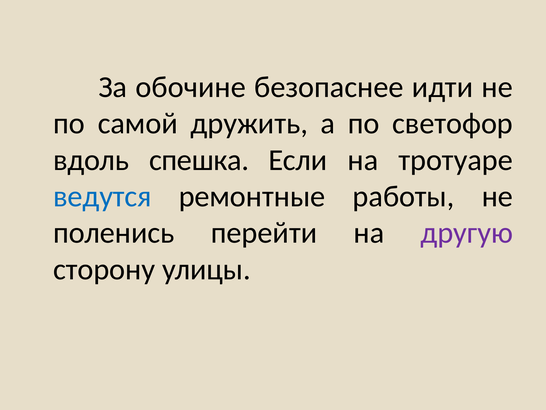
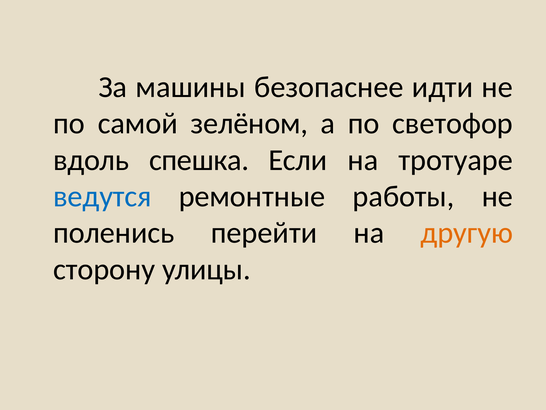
обочине: обочине -> машины
дружить: дружить -> зелёном
другую colour: purple -> orange
